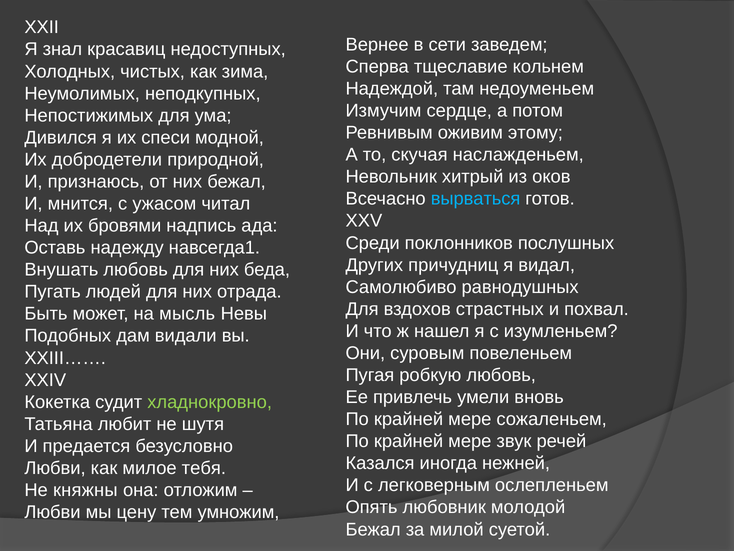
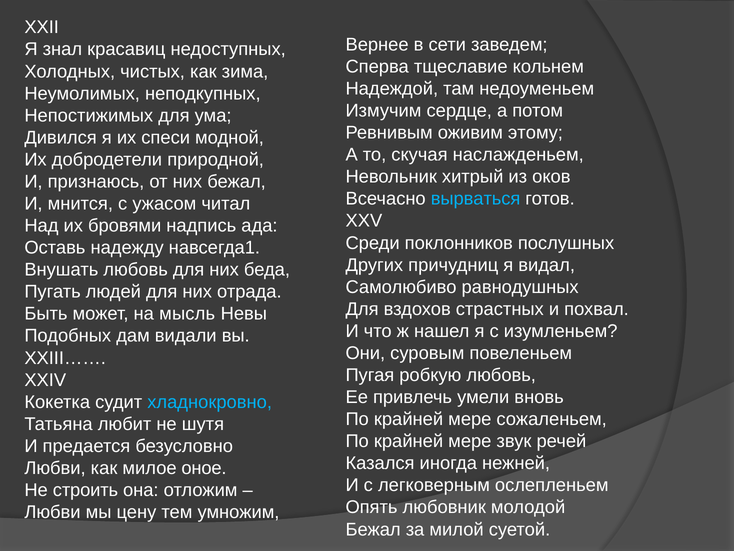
хладнокровно colour: light green -> light blue
тебя: тебя -> оное
княжны: княжны -> строить
